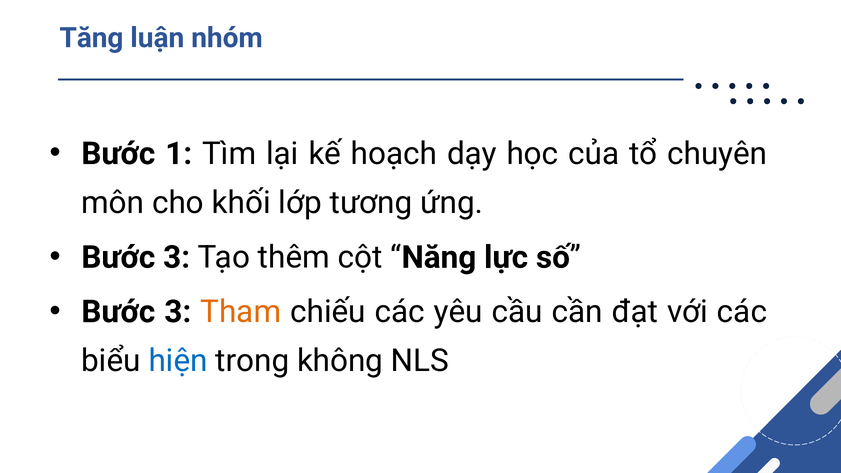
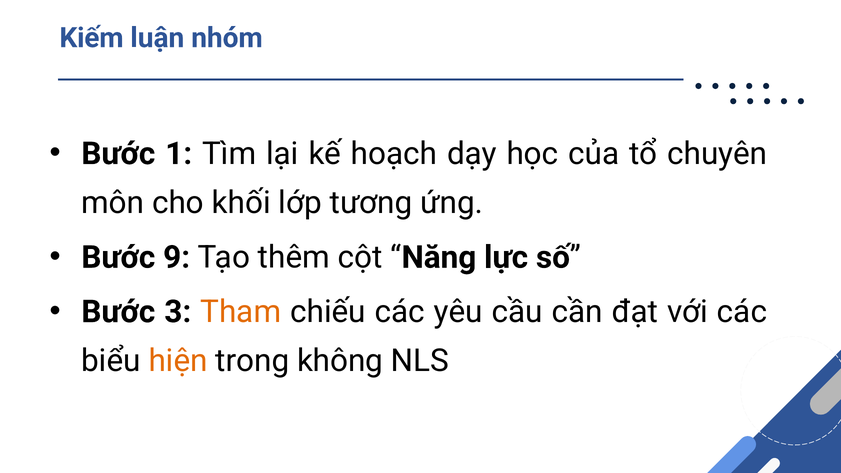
Tăng: Tăng -> Kiếm
3 at (177, 257): 3 -> 9
hiện colour: blue -> orange
